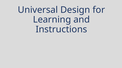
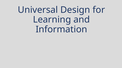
Instructions: Instructions -> Information
